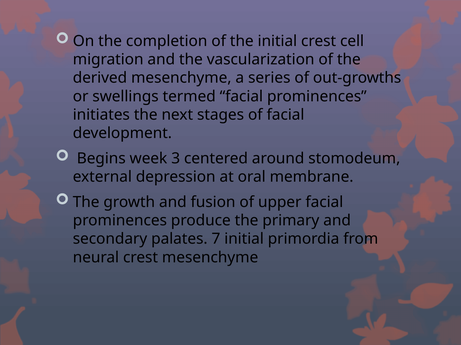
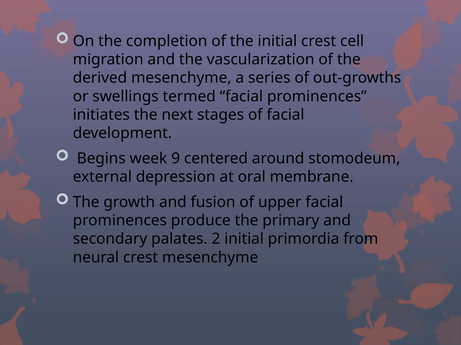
3: 3 -> 9
7: 7 -> 2
